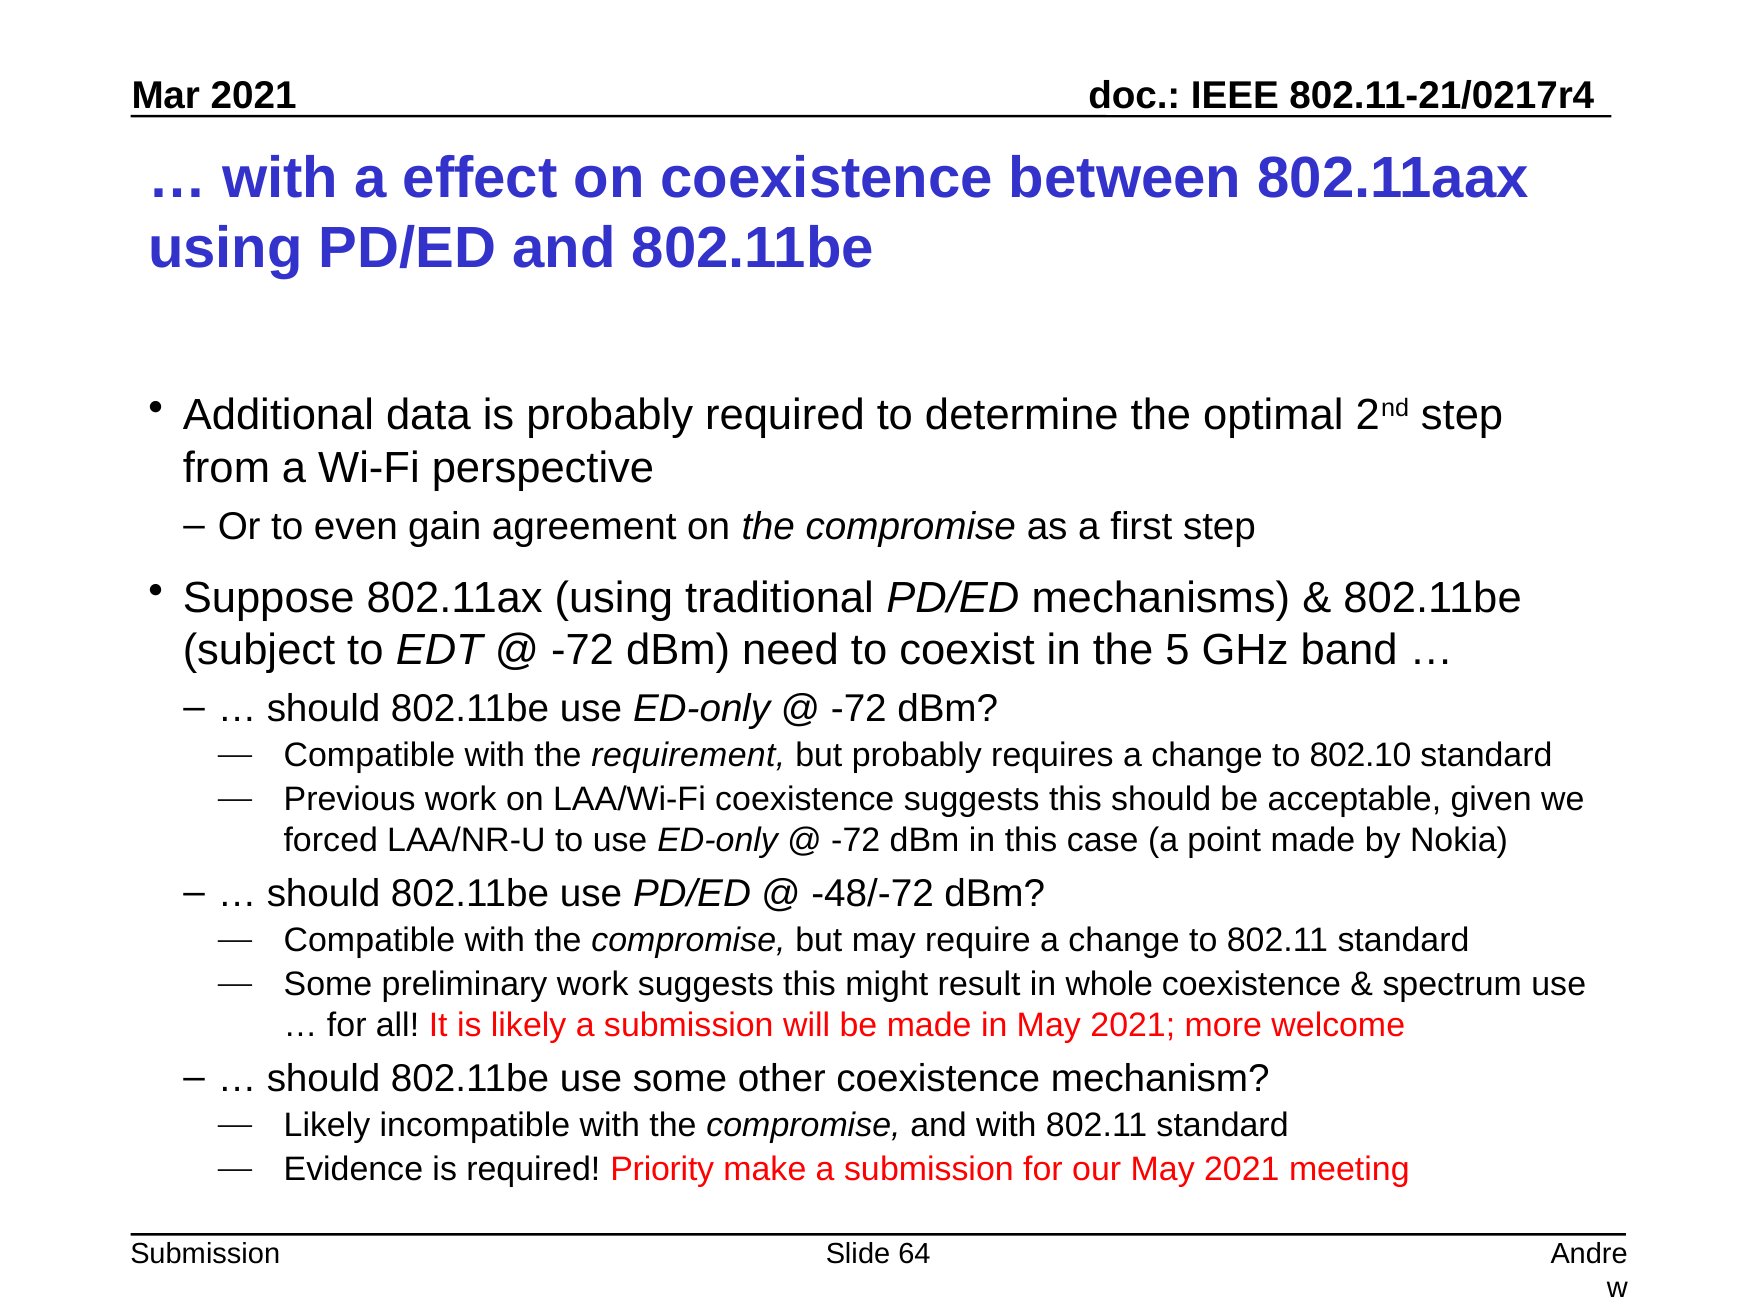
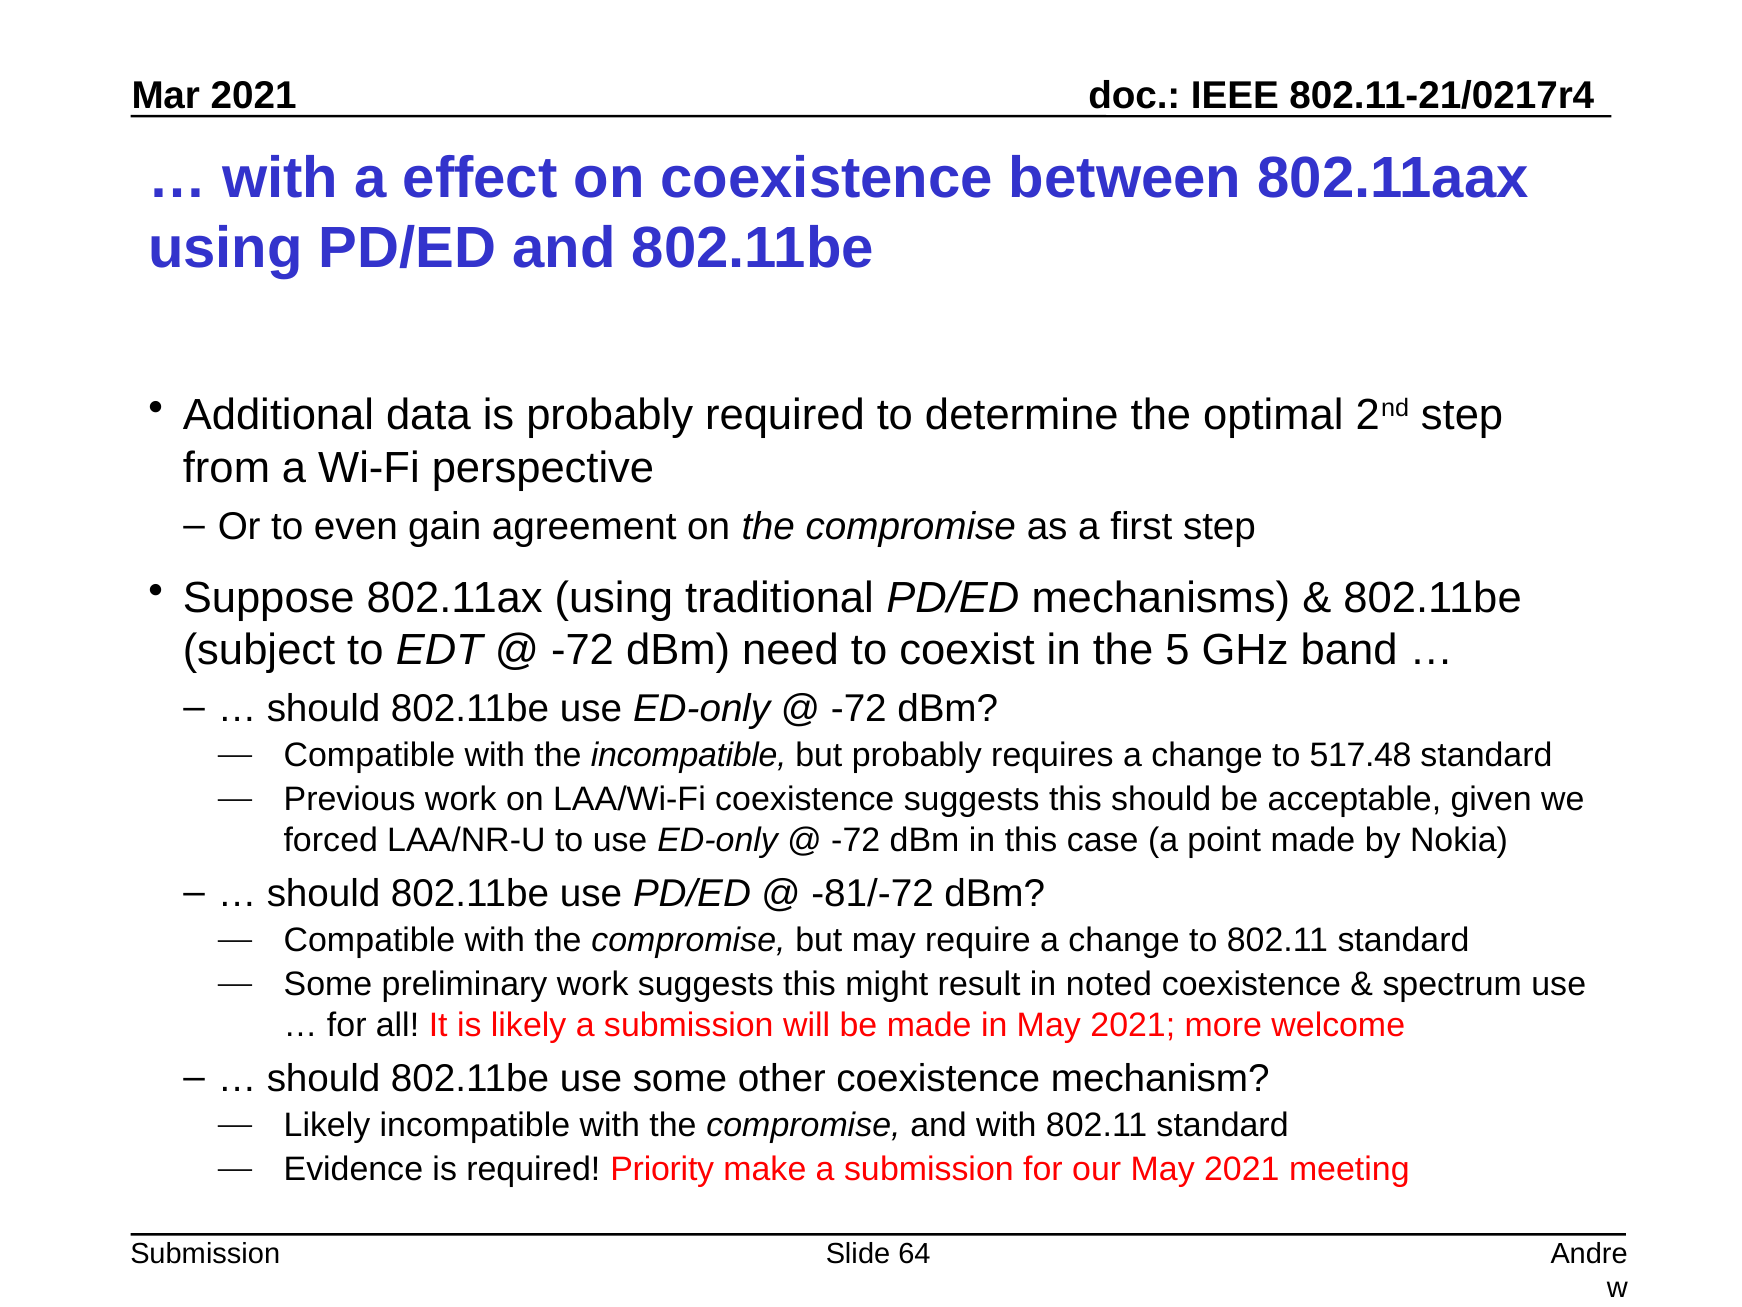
the requirement: requirement -> incompatible
802.10: 802.10 -> 517.48
-48/-72: -48/-72 -> -81/-72
whole: whole -> noted
